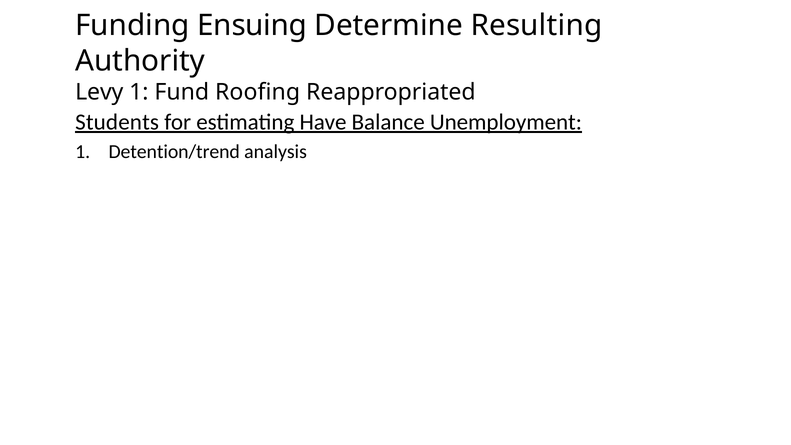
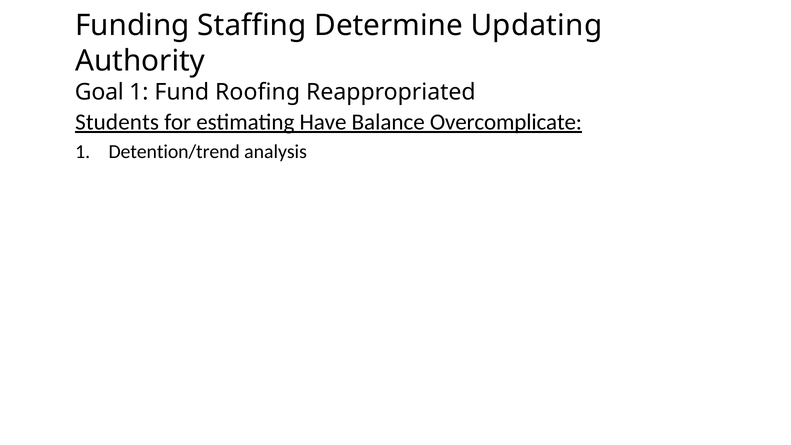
Ensuing: Ensuing -> Staffing
Resulting: Resulting -> Updating
Levy: Levy -> Goal
Unemployment: Unemployment -> Overcomplicate
